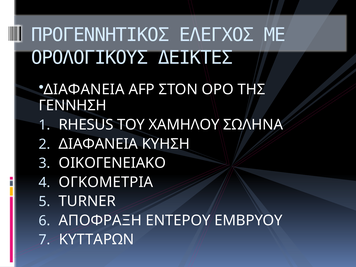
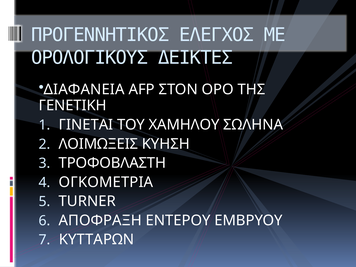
ΓΕΝΝΗΣΗ: ΓΕΝΝΗΣΗ -> ΓΕΝΕΤΙΚΗ
RHESUS: RHESUS -> ΓΙΝΕΤΑΙ
ΔΙΑΦΑΝΕΙΑ at (98, 144): ΔΙΑΦΑΝΕΙΑ -> ΛΟΙΜΩΞΕΙΣ
ΟΙΚΟΓΕΝΕΙΑΚΟ: ΟΙΚΟΓΕΝΕΙΑΚΟ -> ΤΡΟΦΟΒΛΑΣΤΗ
